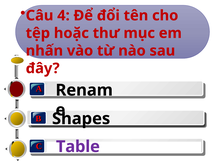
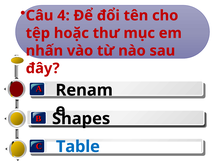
Table colour: purple -> blue
